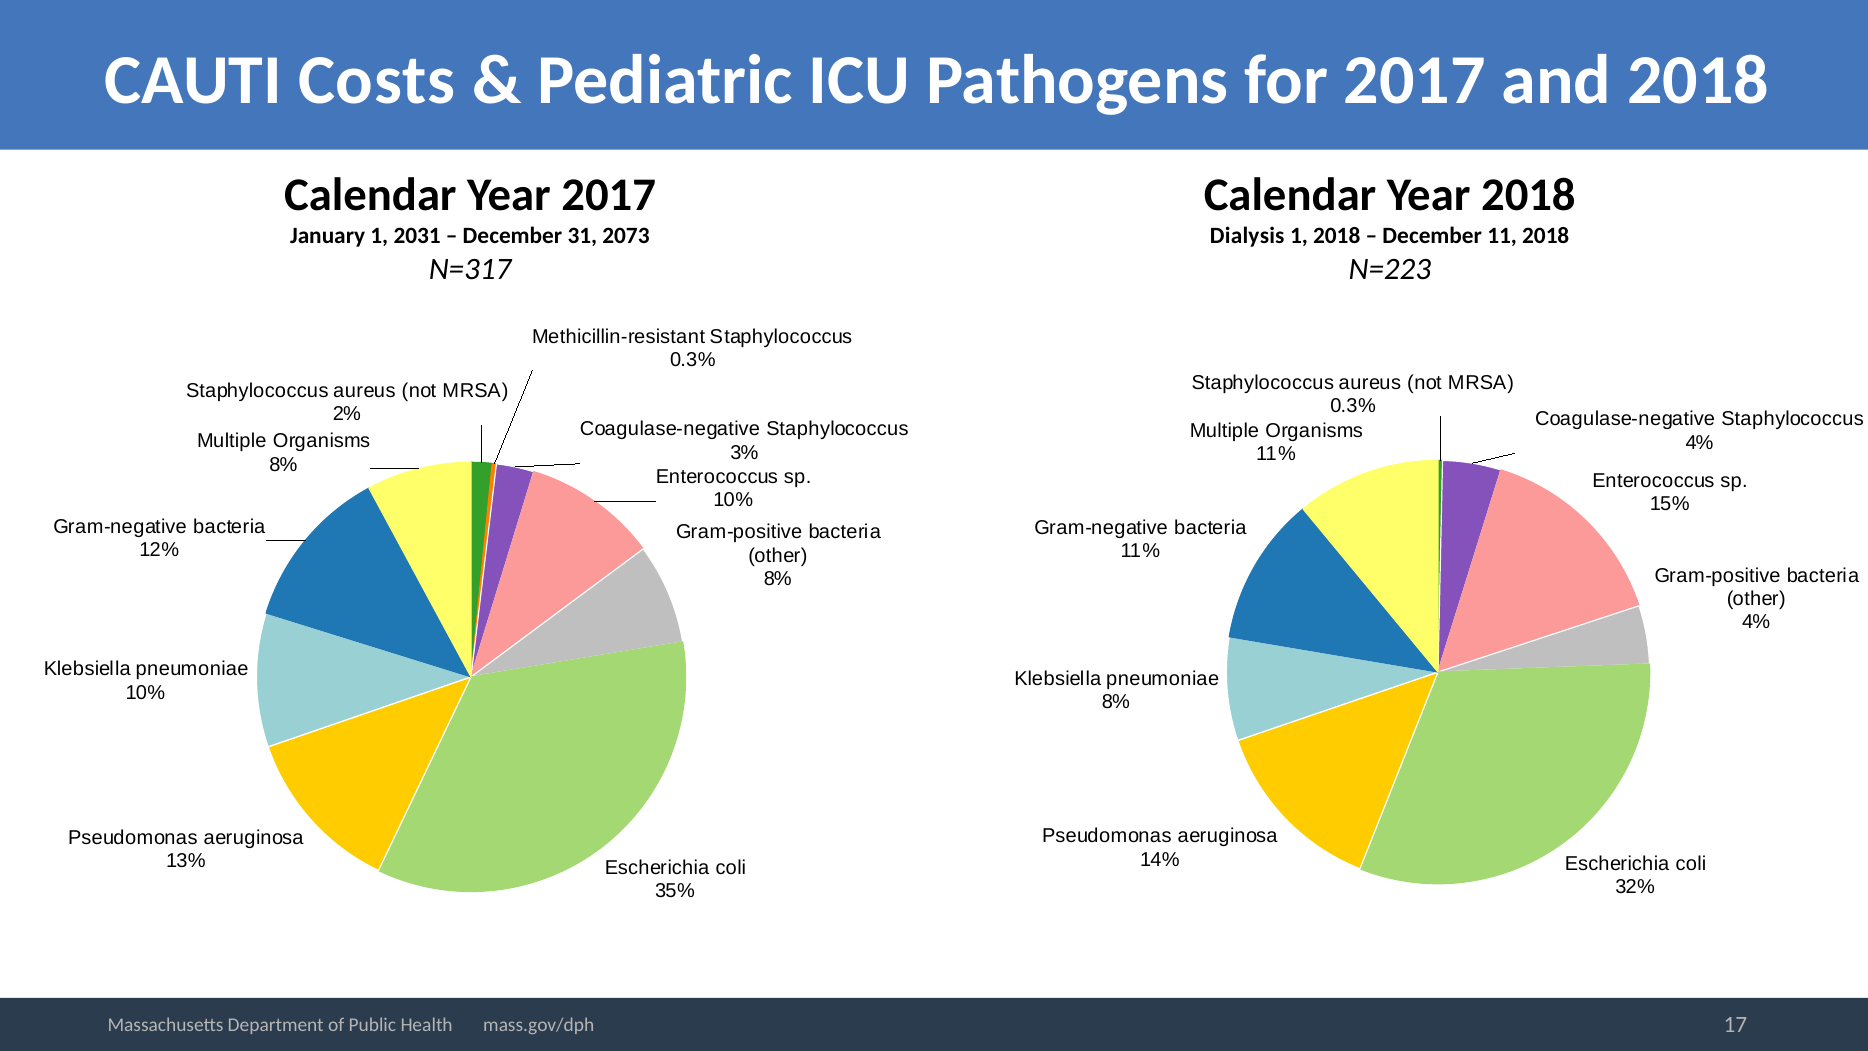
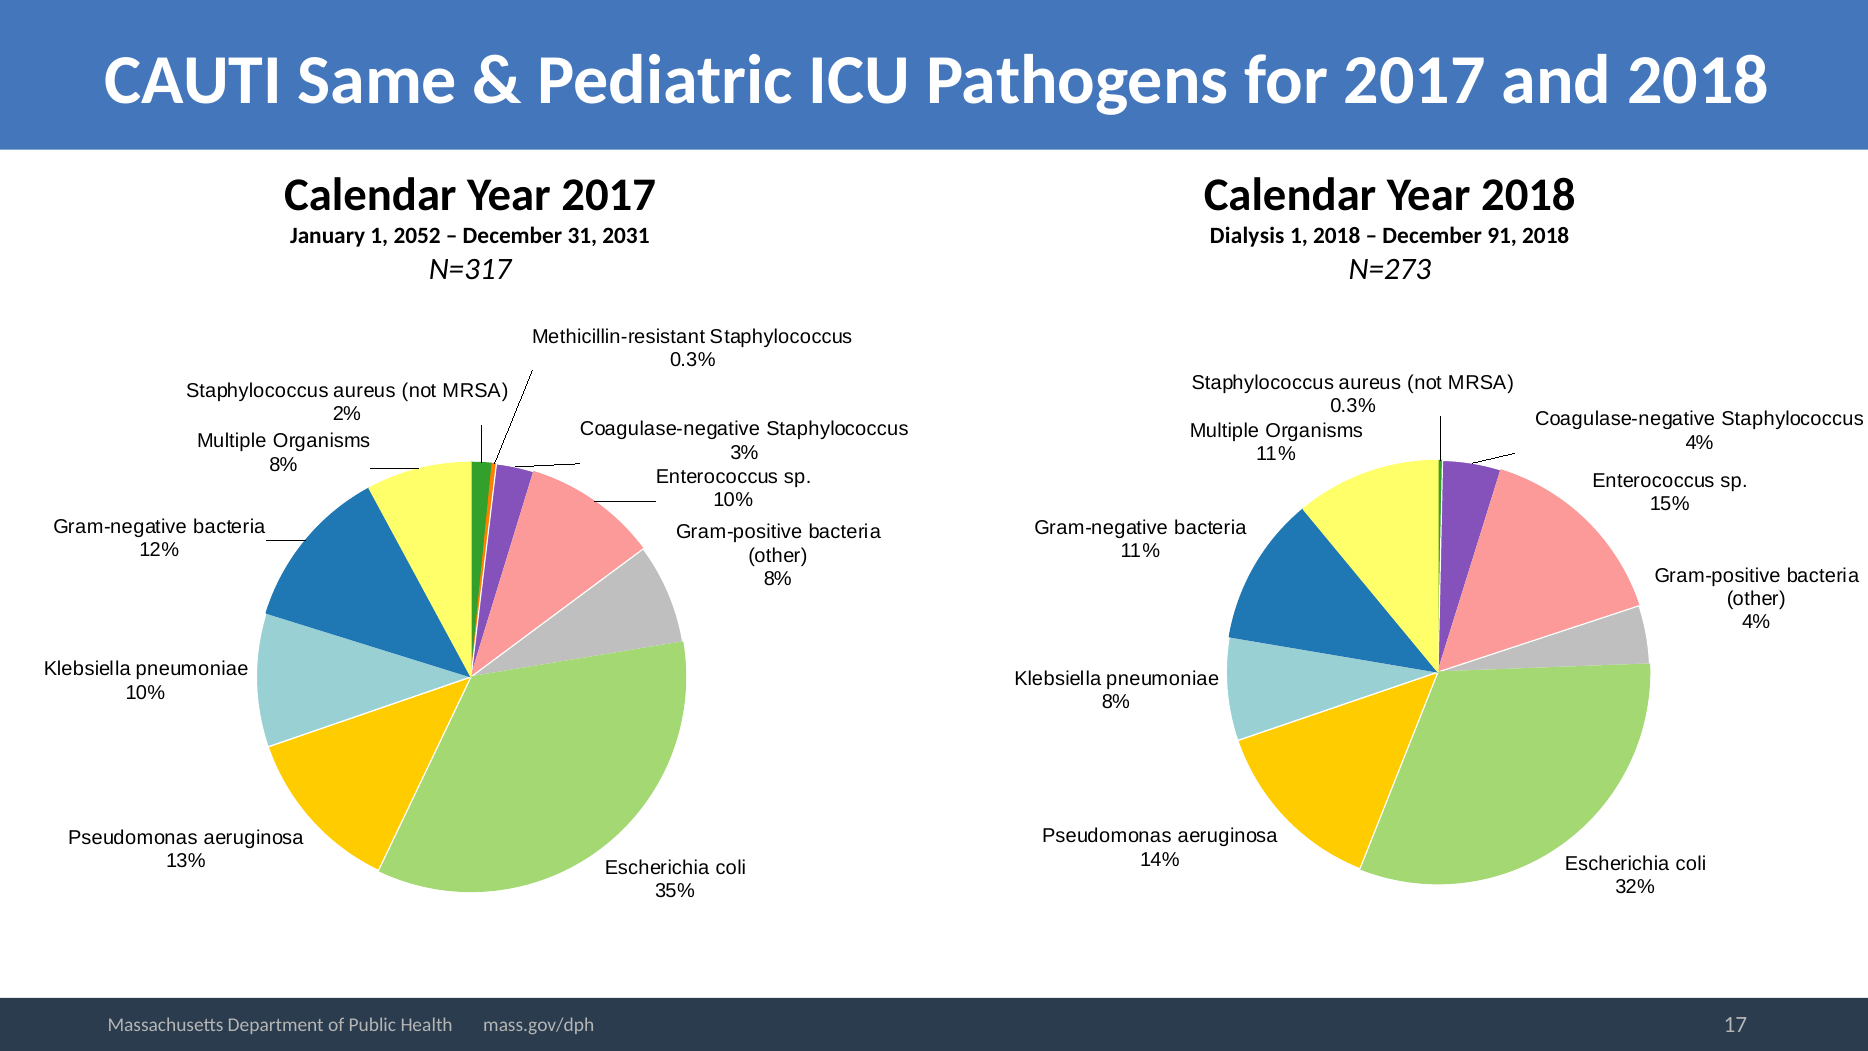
Costs: Costs -> Same
2031: 2031 -> 2052
2073: 2073 -> 2031
11: 11 -> 91
N=223: N=223 -> N=273
